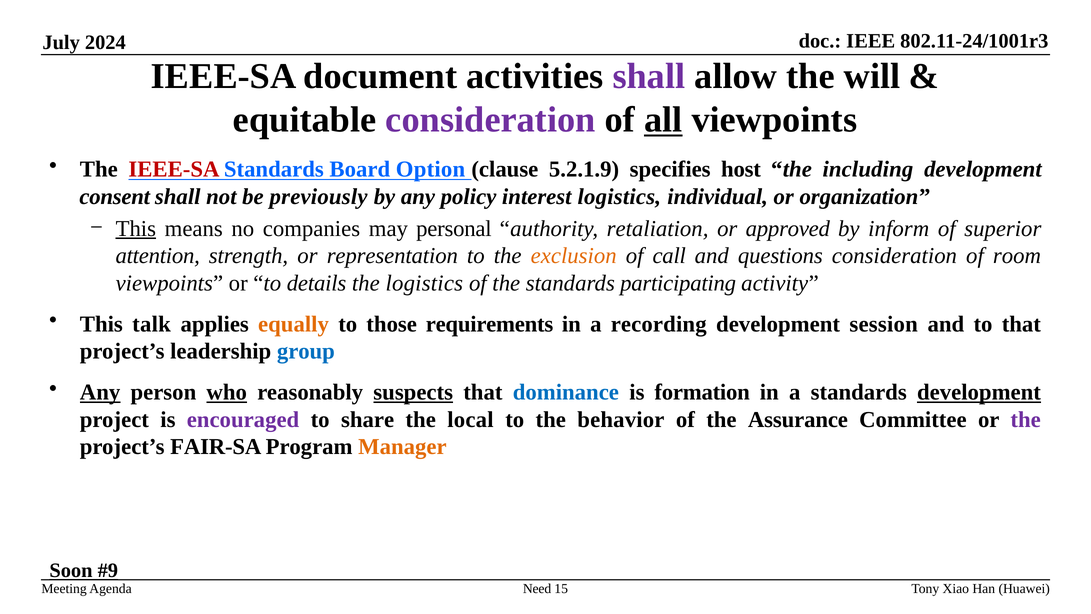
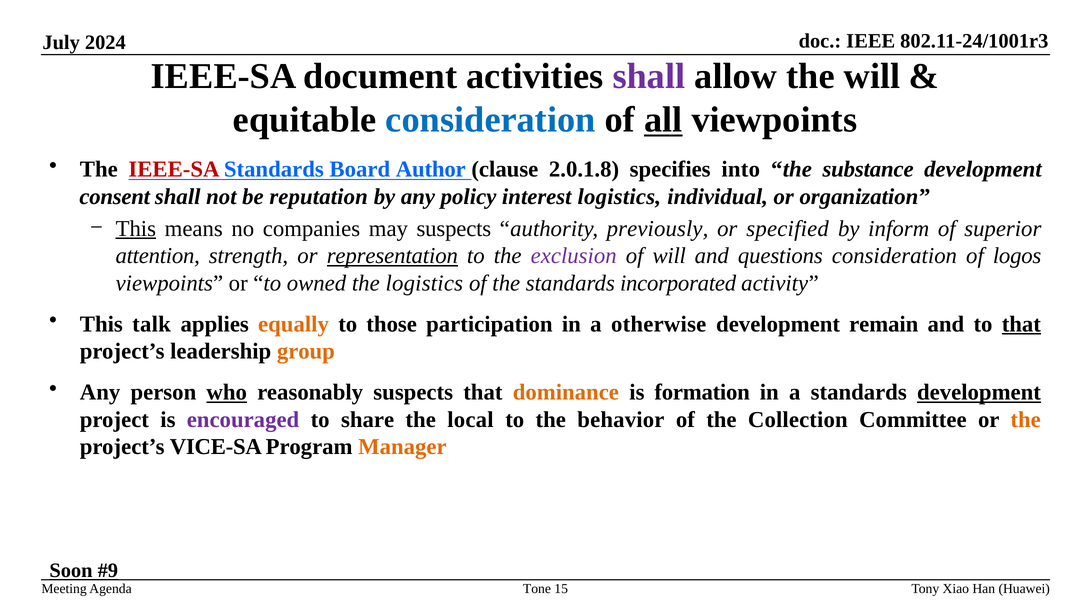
consideration at (491, 120) colour: purple -> blue
Option: Option -> Author
5.2.1.9: 5.2.1.9 -> 2.0.1.8
host: host -> into
including: including -> substance
previously: previously -> reputation
may personal: personal -> suspects
retaliation: retaliation -> previously
approved: approved -> specified
representation underline: none -> present
exclusion colour: orange -> purple
of call: call -> will
room: room -> logos
details: details -> owned
participating: participating -> incorporated
requirements: requirements -> participation
recording: recording -> otherwise
session: session -> remain
that at (1021, 324) underline: none -> present
group colour: blue -> orange
Any at (100, 392) underline: present -> none
suspects at (413, 392) underline: present -> none
dominance colour: blue -> orange
Assurance: Assurance -> Collection
the at (1026, 419) colour: purple -> orange
FAIR-SA: FAIR-SA -> VICE-SA
Need: Need -> Tone
